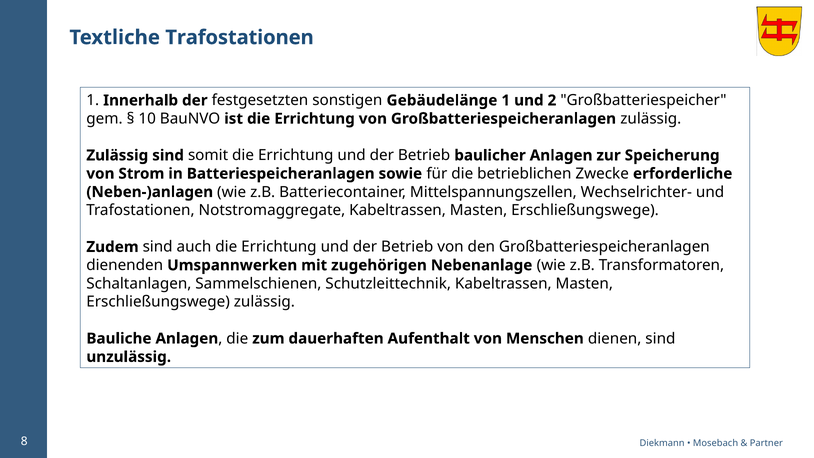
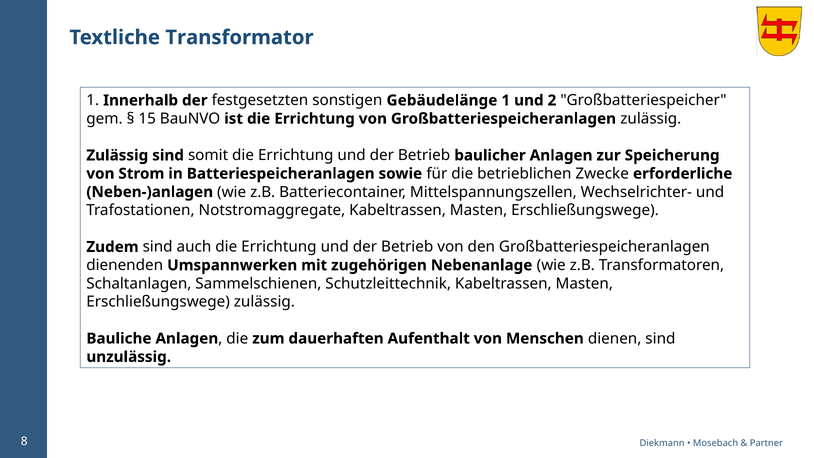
Textliche Trafostationen: Trafostationen -> Transformator
10: 10 -> 15
